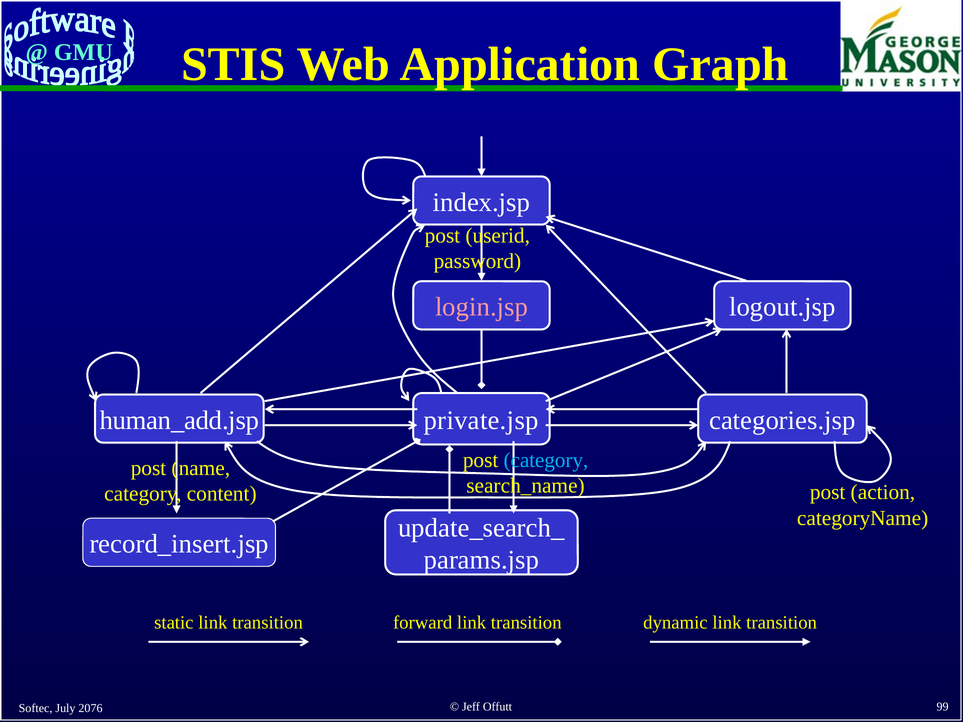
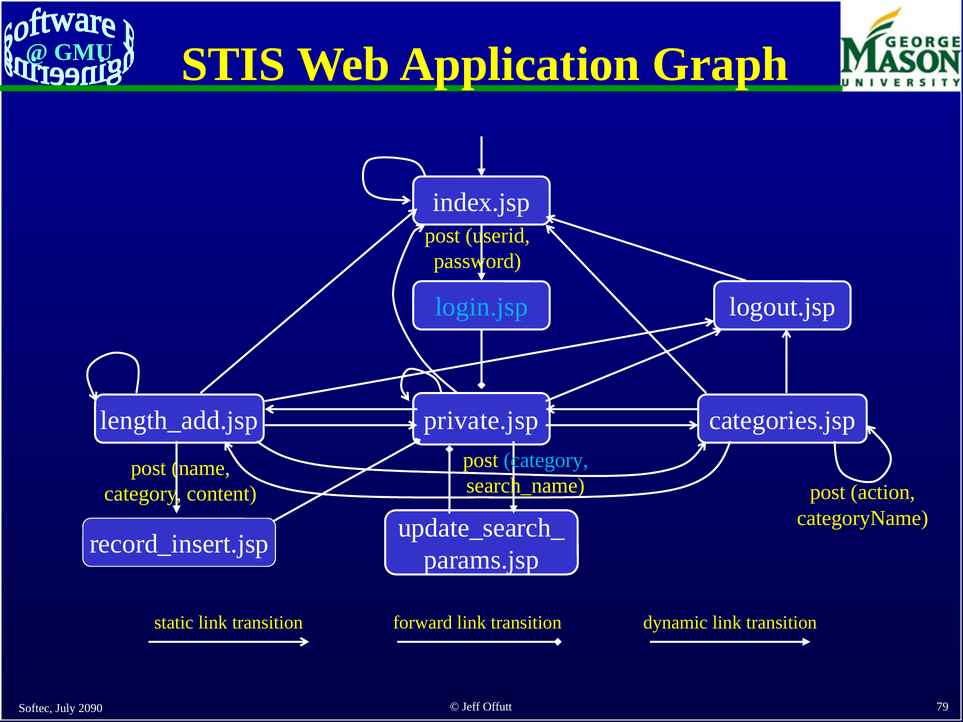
login.jsp colour: pink -> light blue
human_add.jsp: human_add.jsp -> length_add.jsp
99: 99 -> 79
2076: 2076 -> 2090
